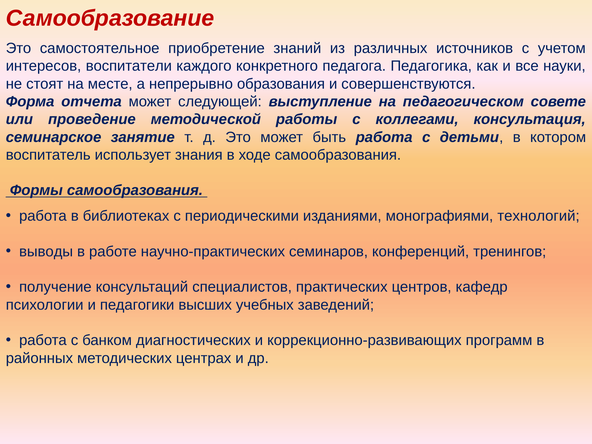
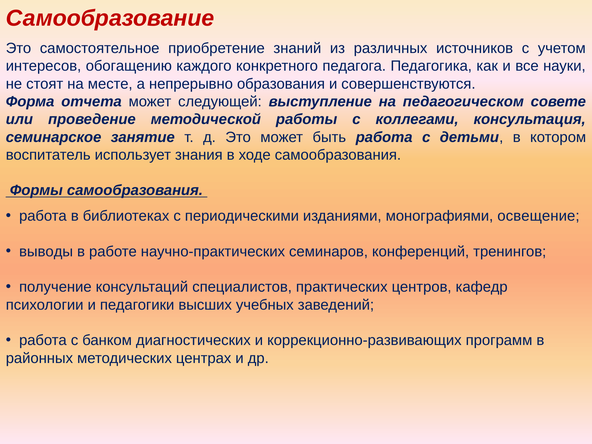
воспитатели: воспитатели -> обогащению
технологий: технологий -> освещение
